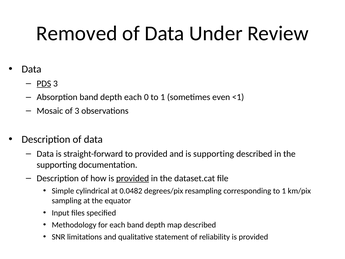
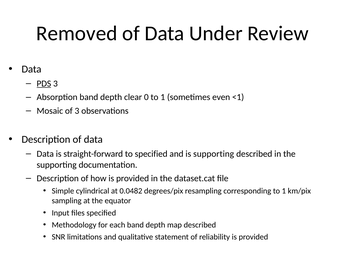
depth each: each -> clear
to provided: provided -> specified
provided at (133, 178) underline: present -> none
